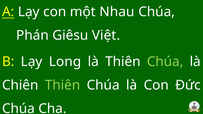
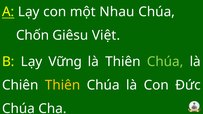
Phán: Phán -> Chốn
Long: Long -> Vững
Thiên at (63, 85) colour: light green -> yellow
